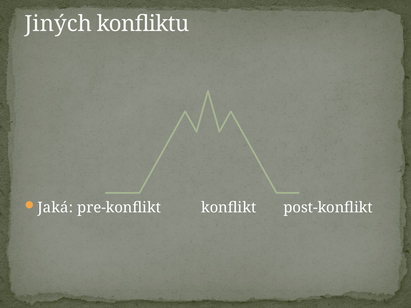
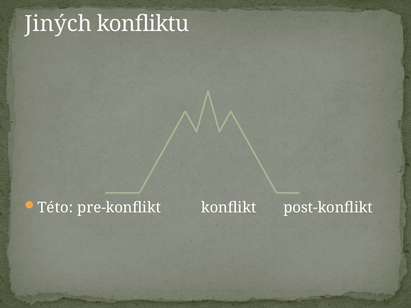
Jaká: Jaká -> Této
